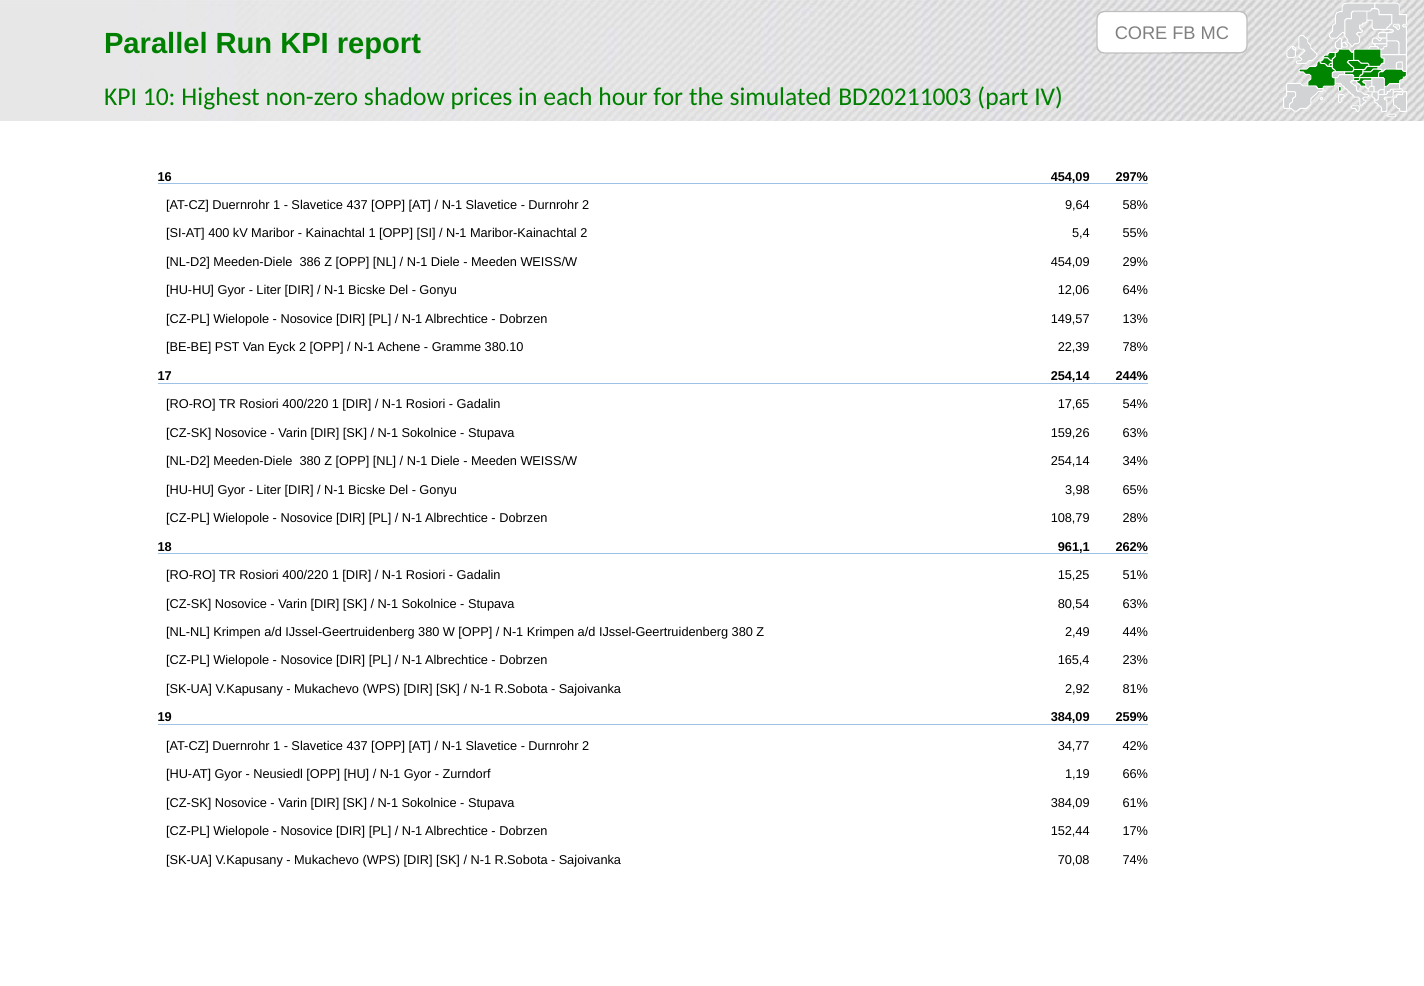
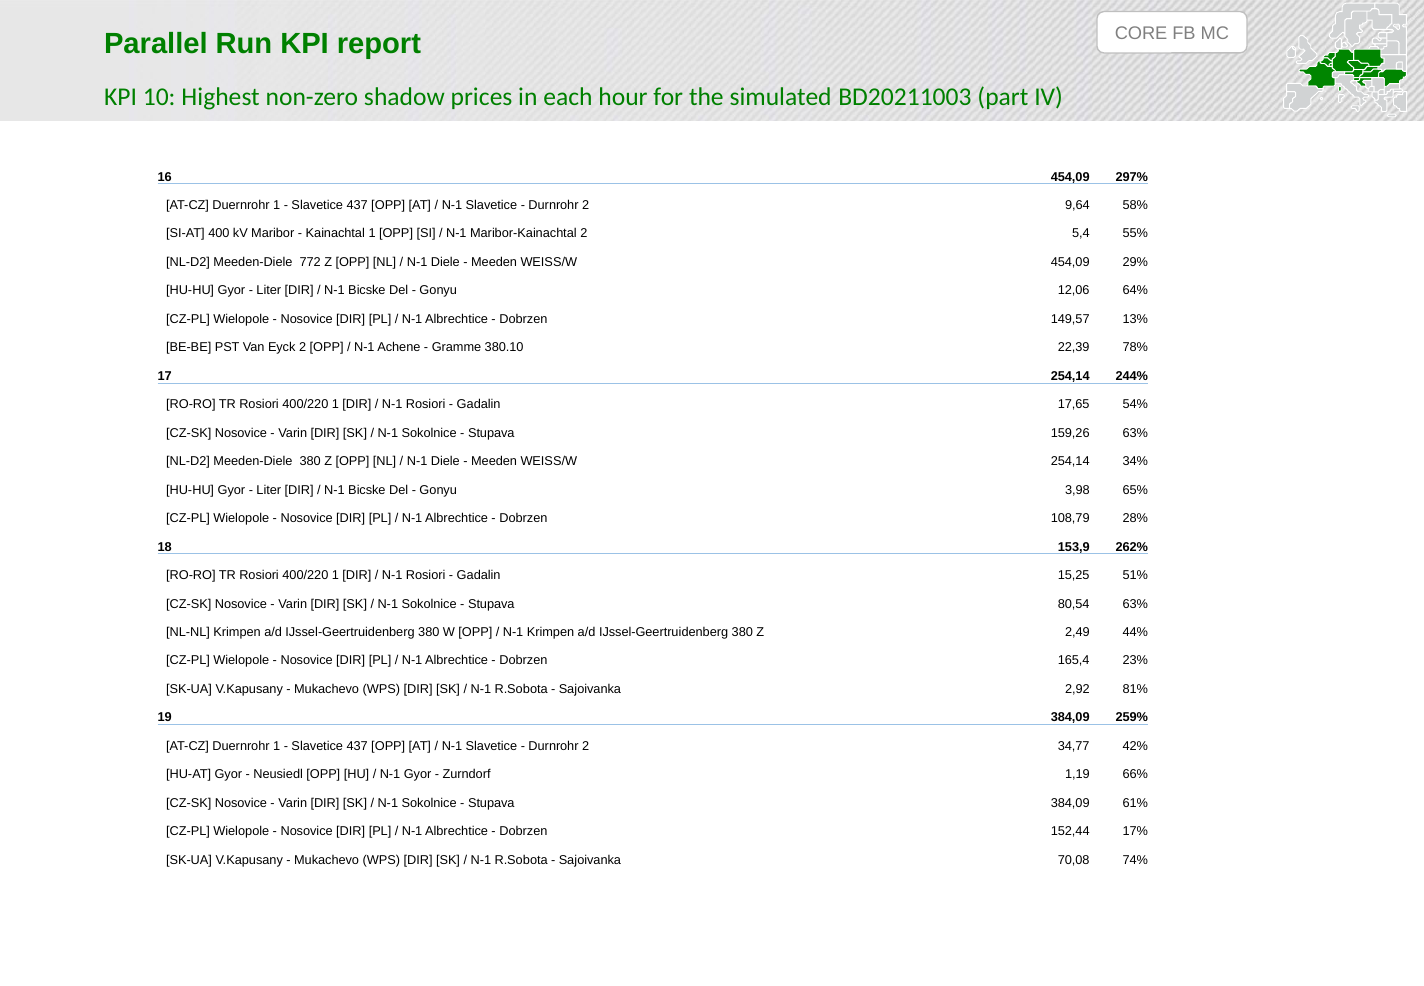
386: 386 -> 772
961,1: 961,1 -> 153,9
